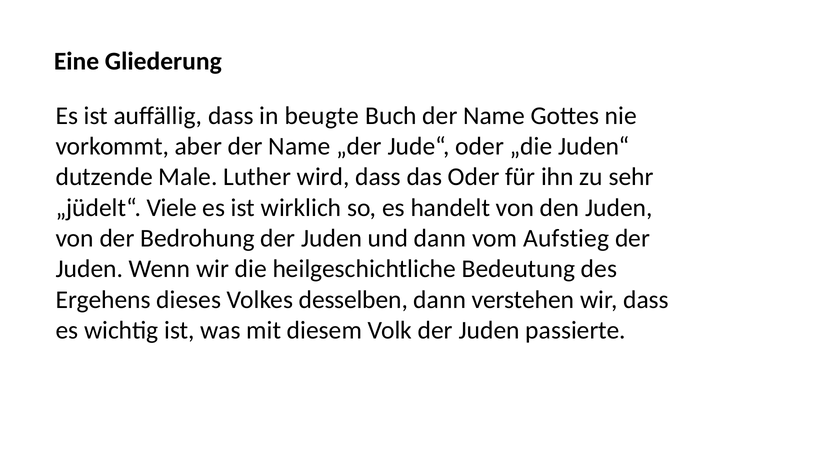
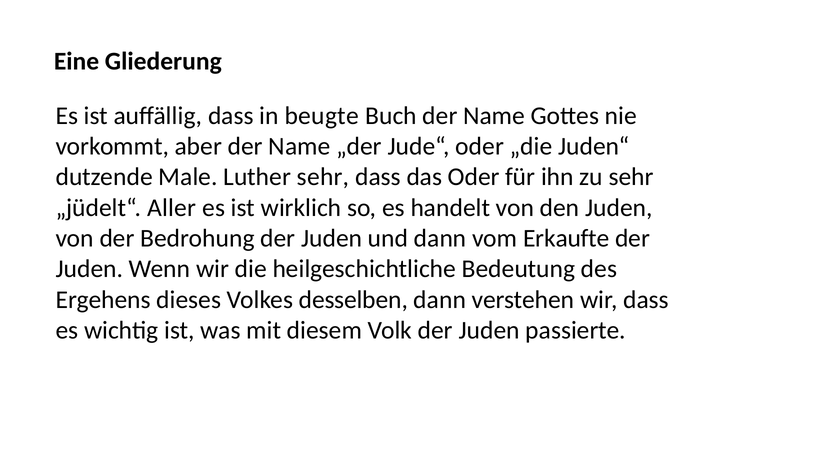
Luther wird: wird -> sehr
Viele: Viele -> Aller
Aufstieg: Aufstieg -> Erkaufte
